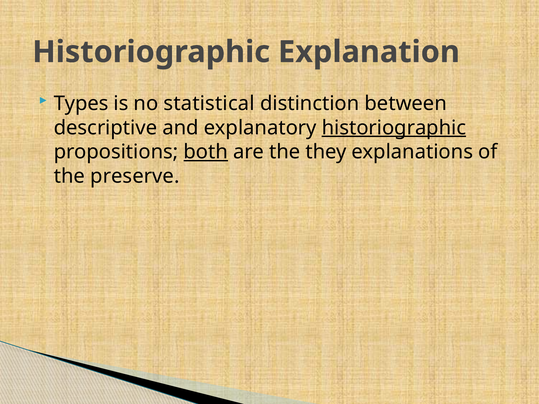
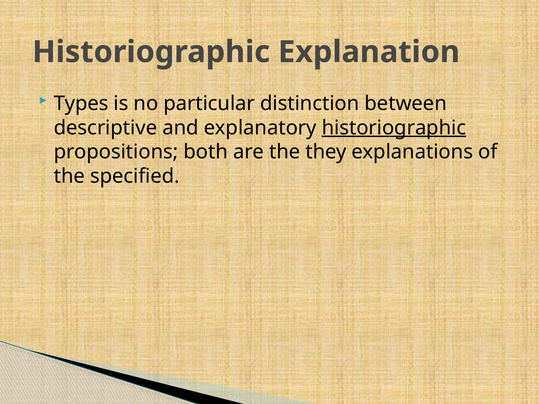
statistical: statistical -> particular
both underline: present -> none
preserve: preserve -> specified
